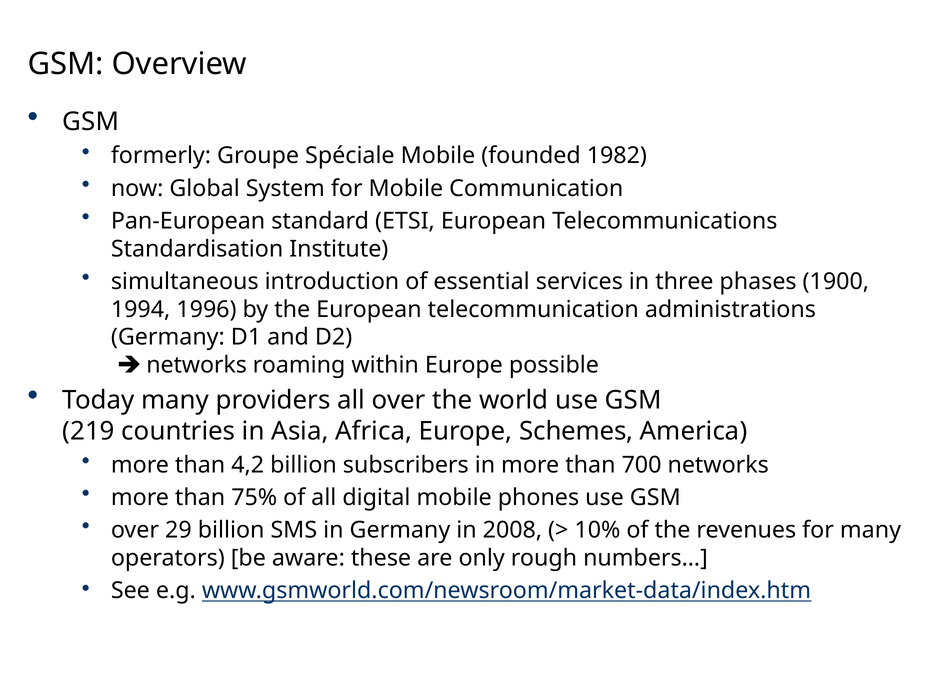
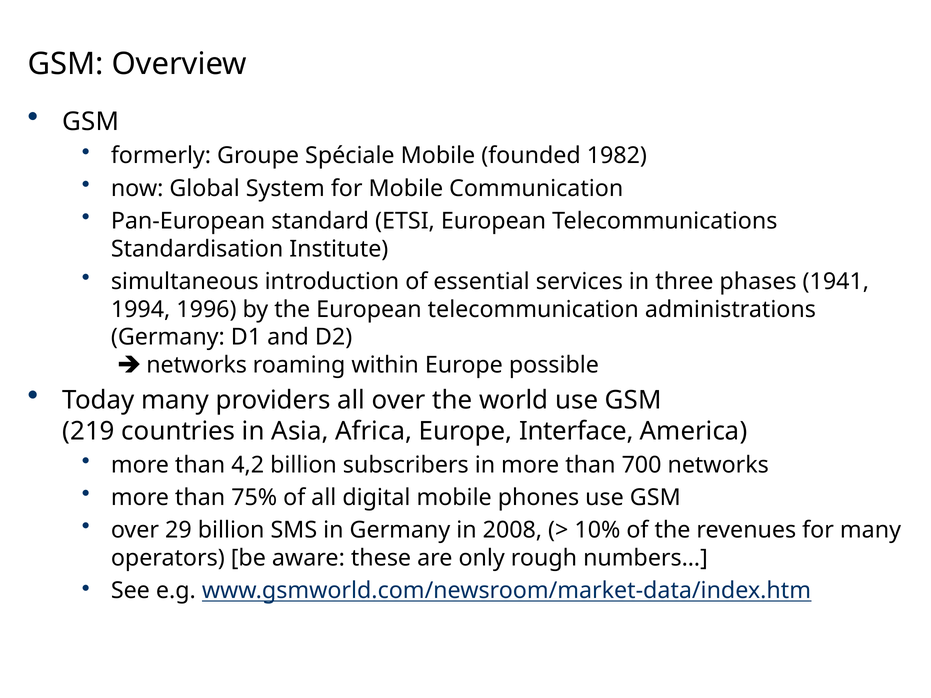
1900: 1900 -> 1941
Schemes: Schemes -> Interface
